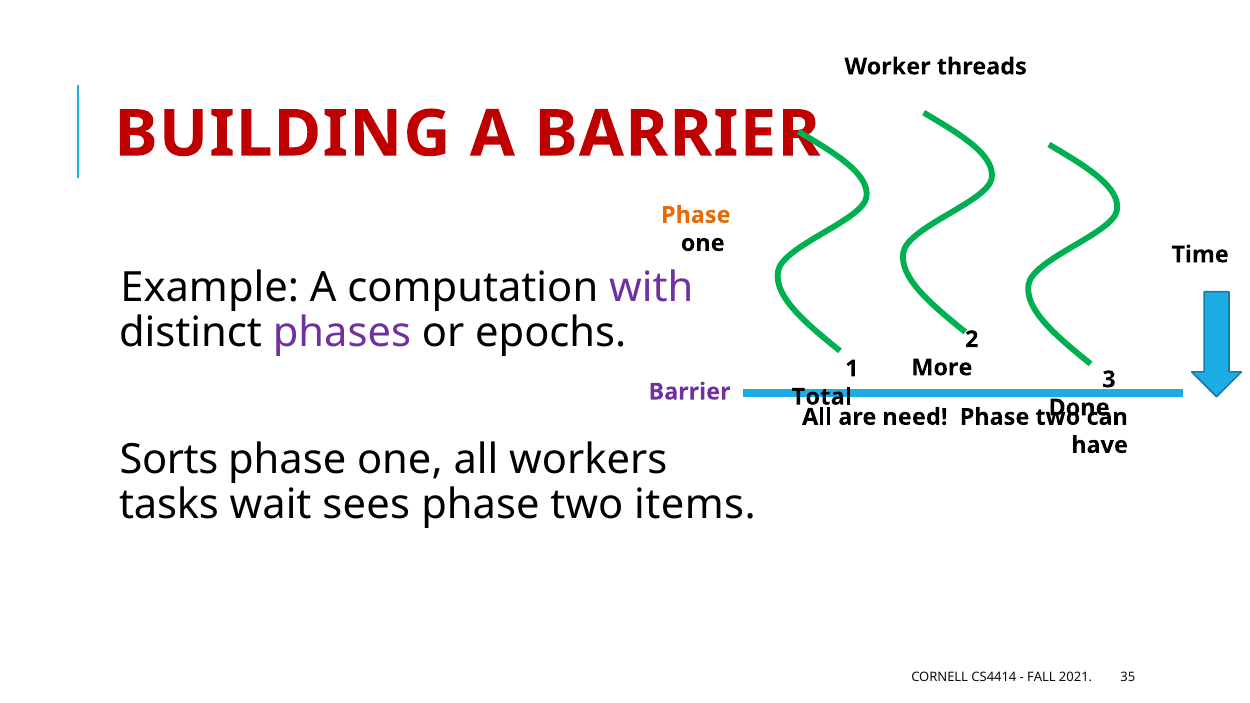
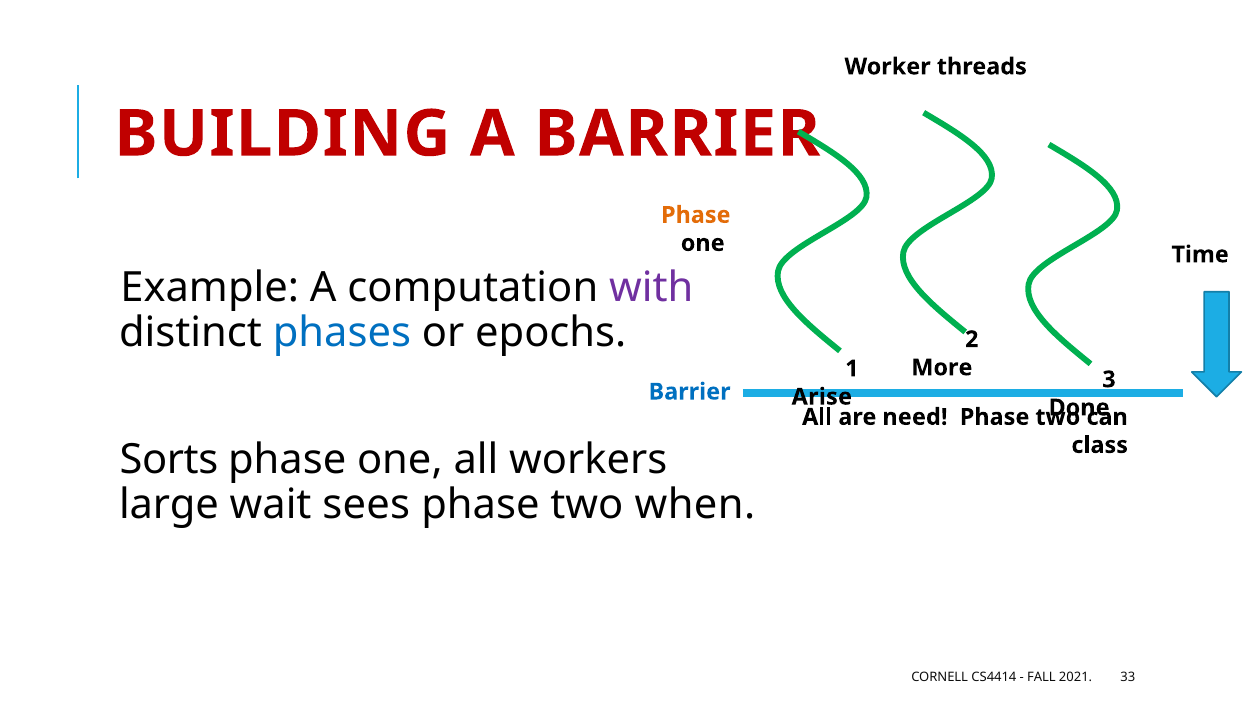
phases colour: purple -> blue
Barrier at (690, 392) colour: purple -> blue
Total: Total -> Arise
have: have -> class
tasks: tasks -> large
items: items -> when
35: 35 -> 33
